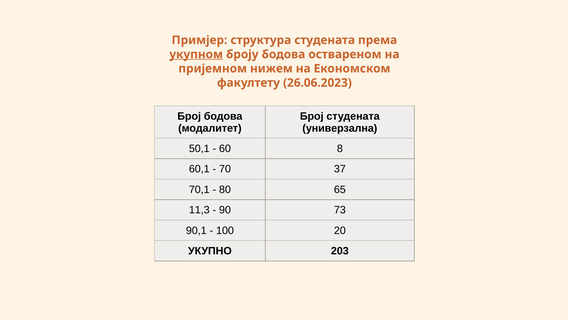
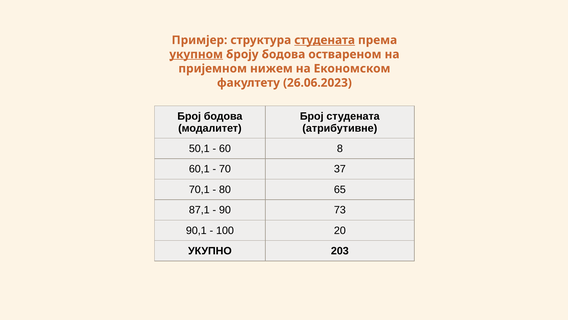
студената at (325, 40) underline: none -> present
универзална: универзална -> атрибутивне
11,3: 11,3 -> 87,1
